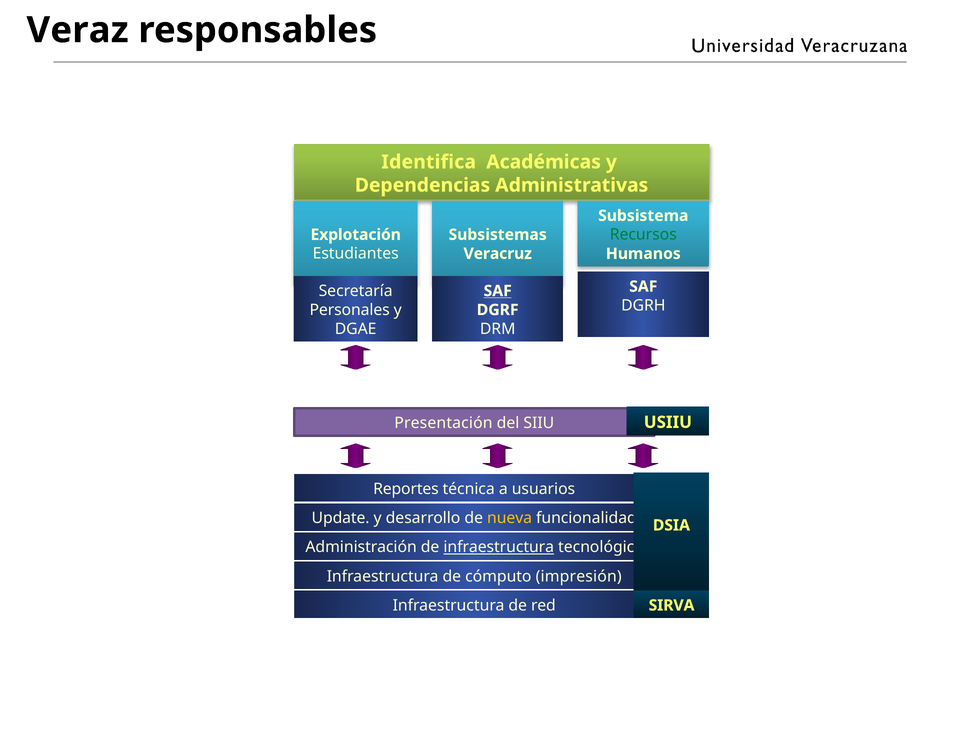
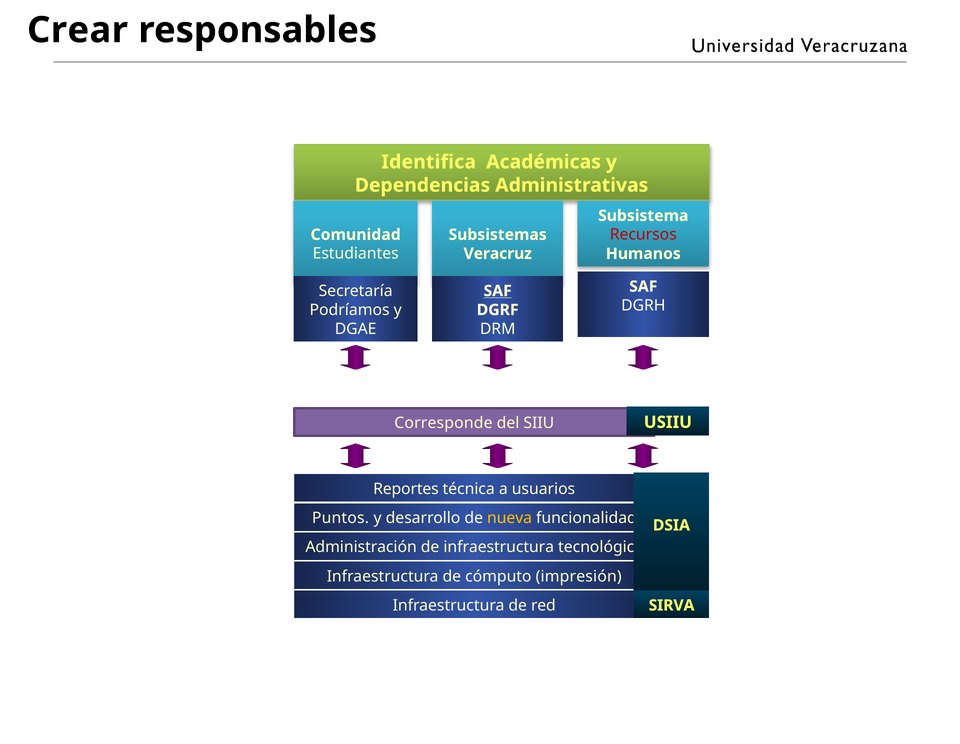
Veraz: Veraz -> Crear
Recursos colour: green -> red
Explotación: Explotación -> Comunidad
Personales: Personales -> Podríamos
Presentación: Presentación -> Corresponde
Update: Update -> Puntos
infraestructura at (499, 547) underline: present -> none
